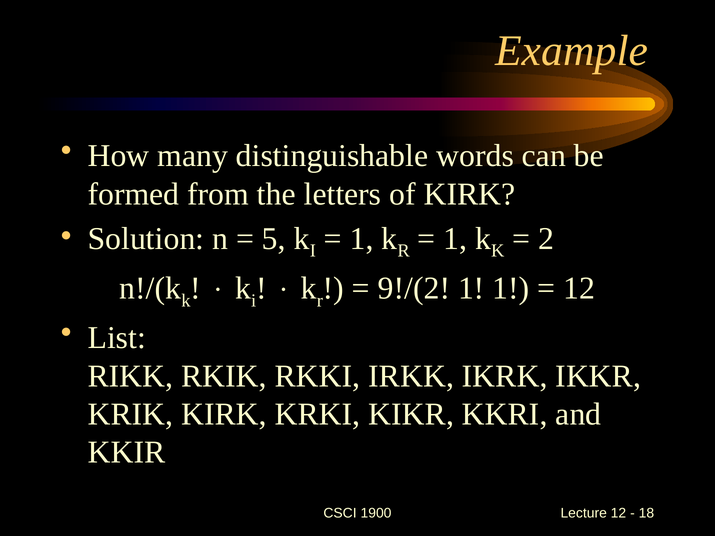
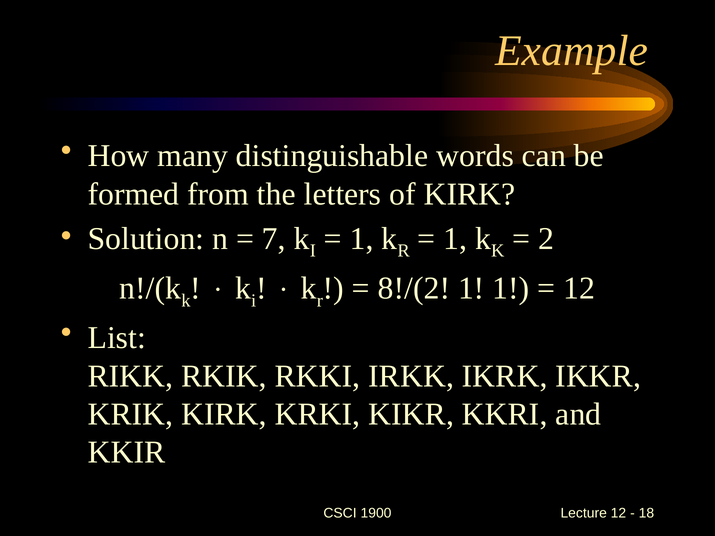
5: 5 -> 7
9!/(2: 9!/(2 -> 8!/(2
